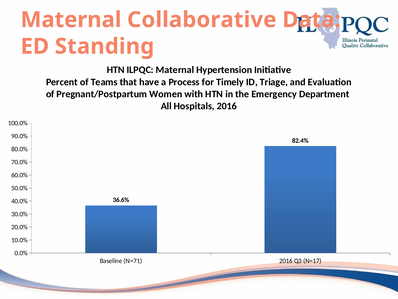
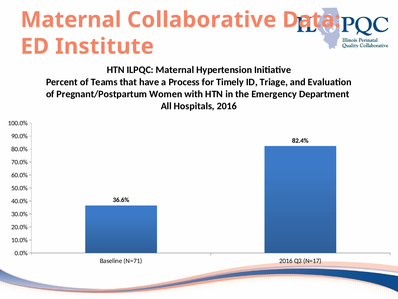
Standing: Standing -> Institute
